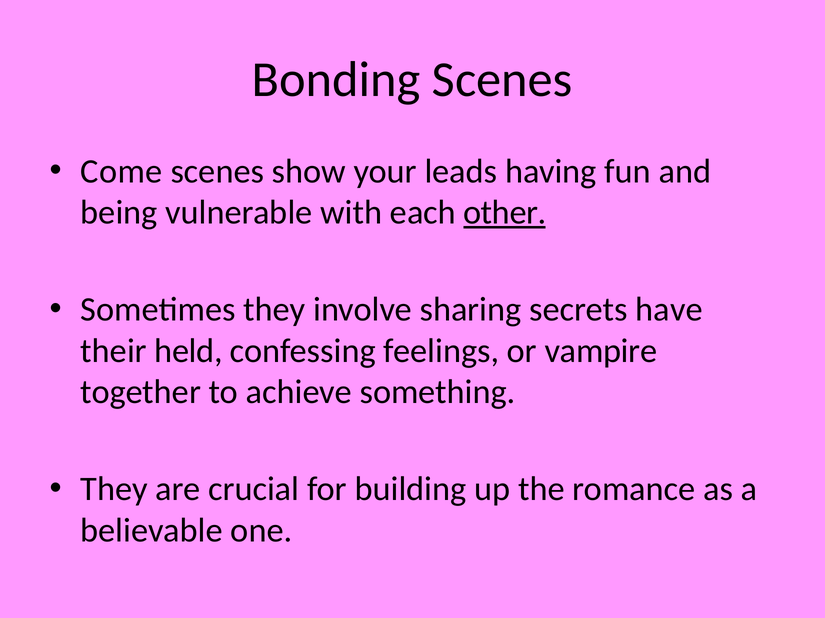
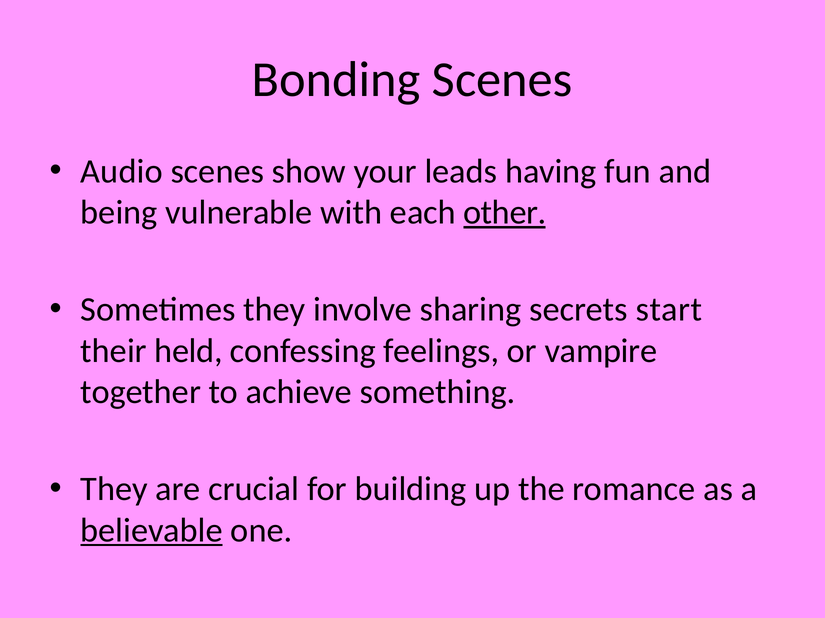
Come: Come -> Audio
have: have -> start
believable underline: none -> present
